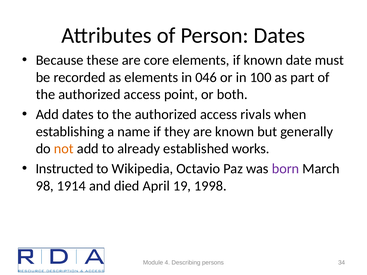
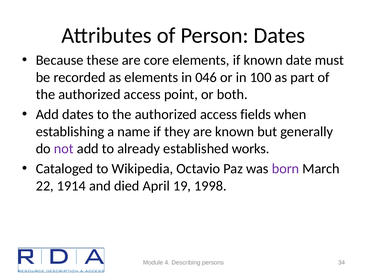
rivals: rivals -> fields
not colour: orange -> purple
Instructed: Instructed -> Cataloged
98: 98 -> 22
